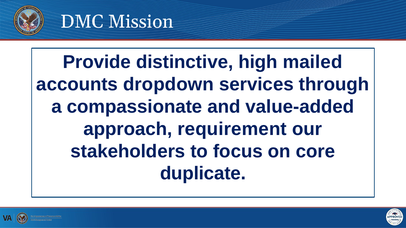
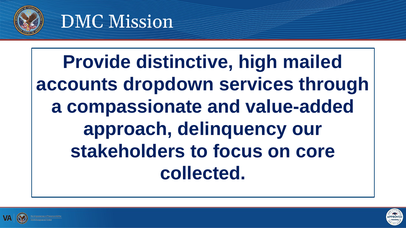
requirement: requirement -> delinquency
duplicate: duplicate -> collected
